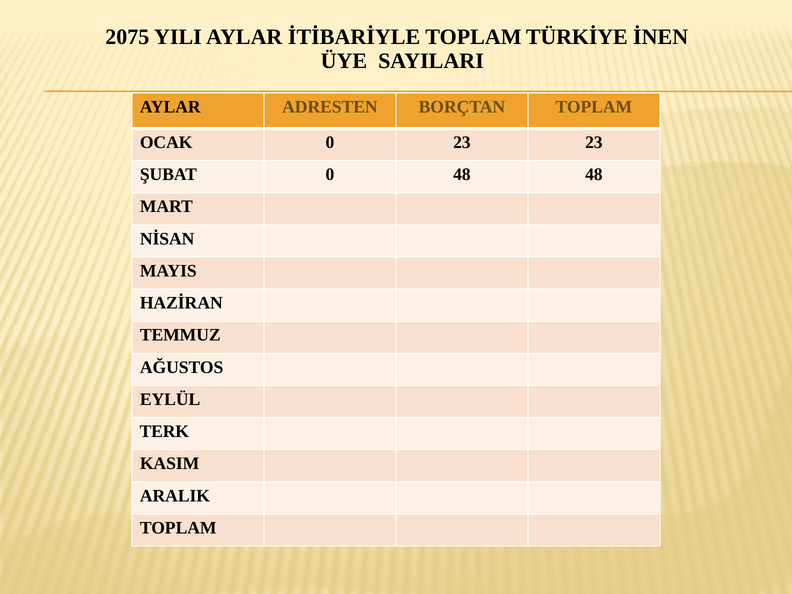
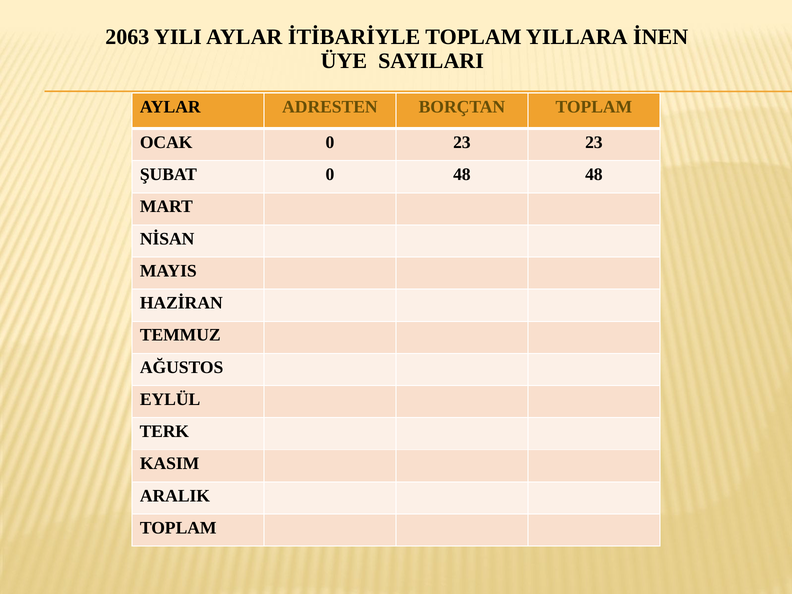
2075: 2075 -> 2063
TÜRKİYE: TÜRKİYE -> YILLARA
